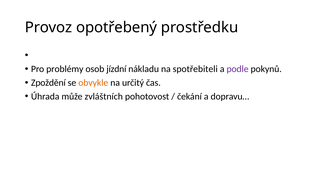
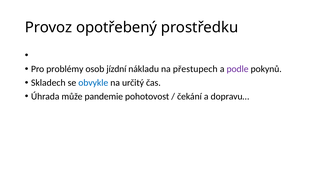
spotřebiteli: spotřebiteli -> přestupech
Zpoždění: Zpoždění -> Skladech
obvykle colour: orange -> blue
zvláštních: zvláštních -> pandemie
